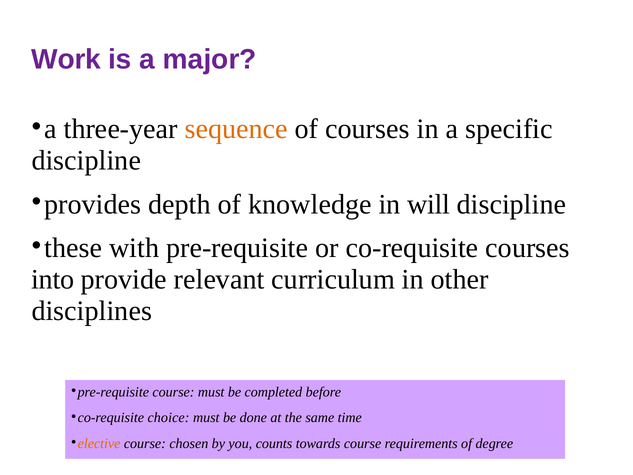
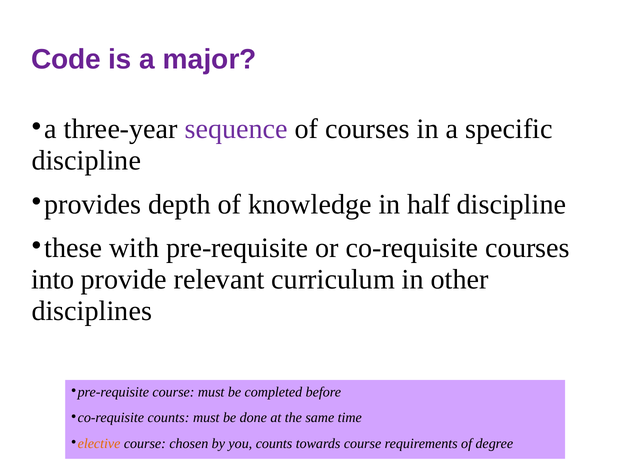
Work: Work -> Code
sequence colour: orange -> purple
will: will -> half
co-requisite choice: choice -> counts
